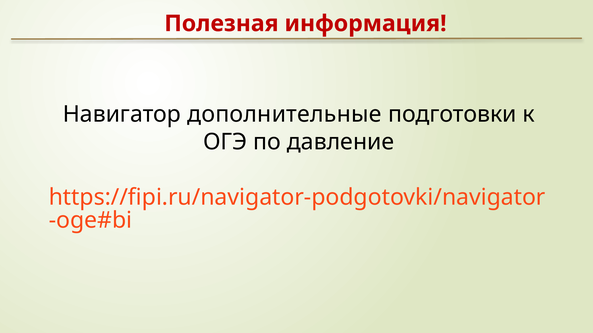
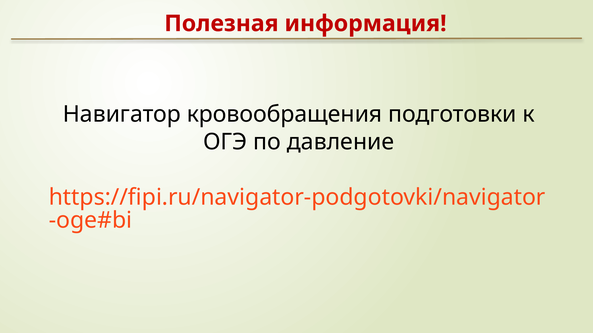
дополнительные: дополнительные -> кровообращения
